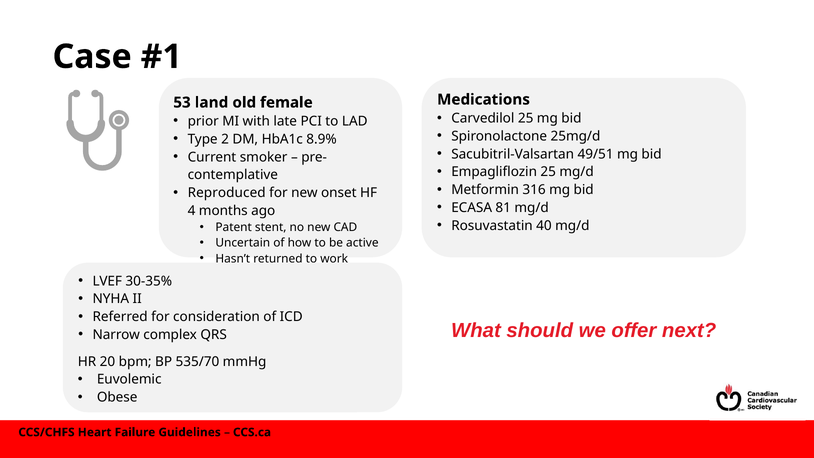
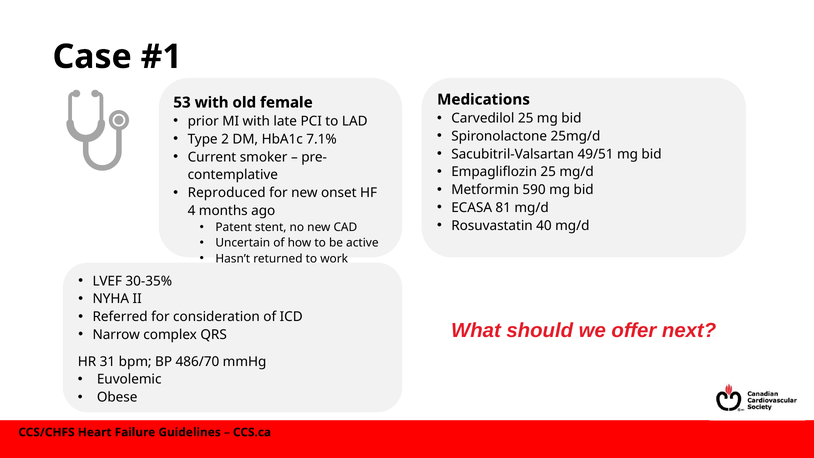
53 land: land -> with
8.9%: 8.9% -> 7.1%
316: 316 -> 590
20: 20 -> 31
535/70: 535/70 -> 486/70
